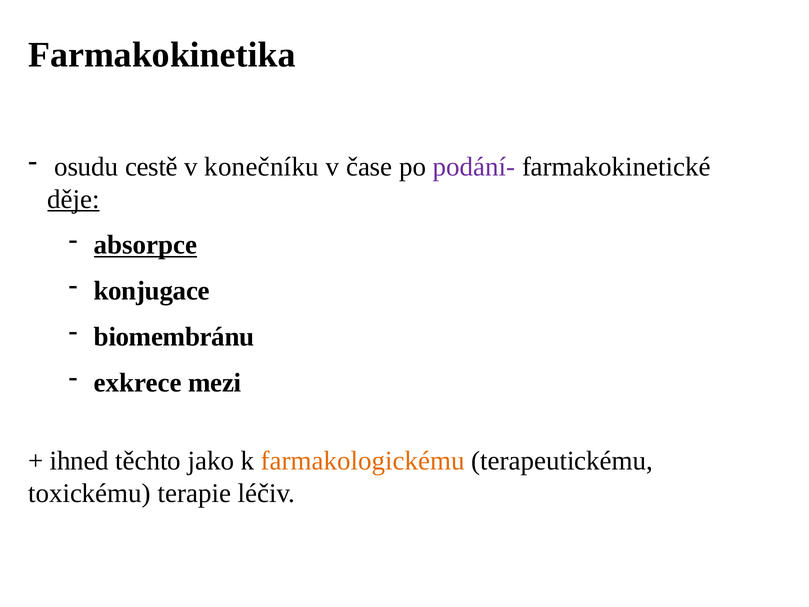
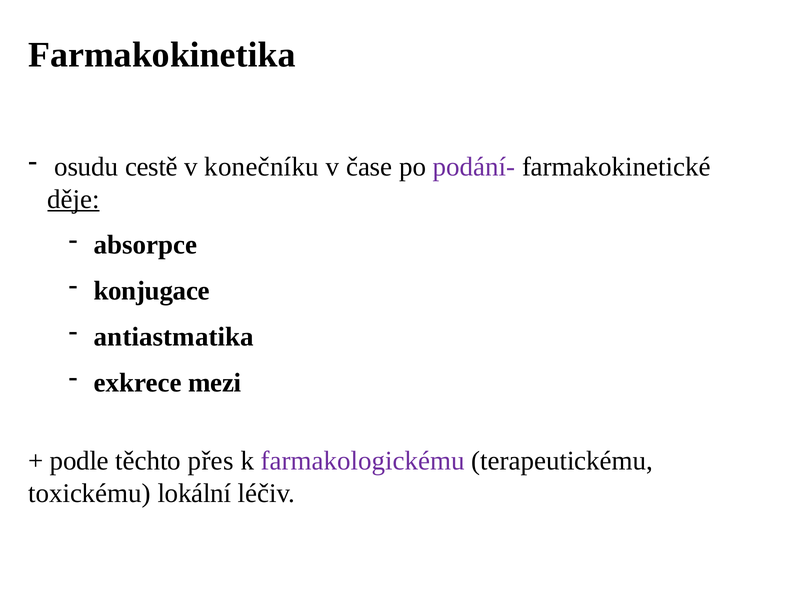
absorpce underline: present -> none
biomembránu: biomembránu -> antiastmatika
ihned: ihned -> podle
jako: jako -> přes
farmakologickému colour: orange -> purple
terapie: terapie -> lokální
